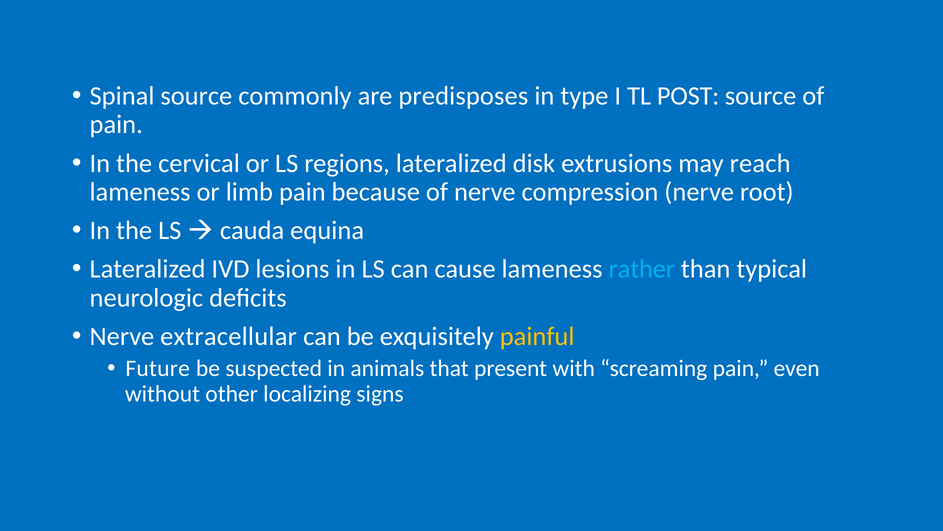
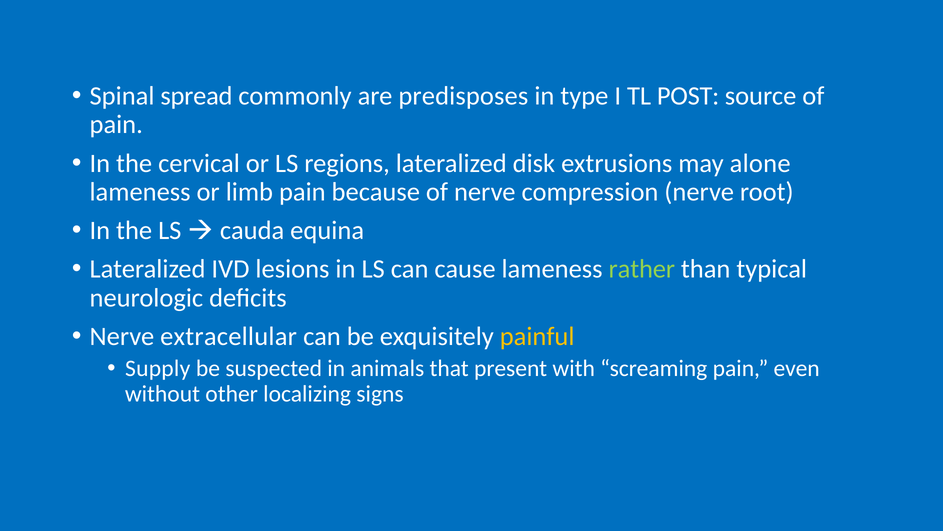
Spinal source: source -> spread
reach: reach -> alone
rather colour: light blue -> light green
Future: Future -> Supply
